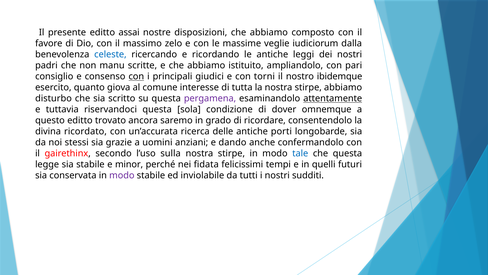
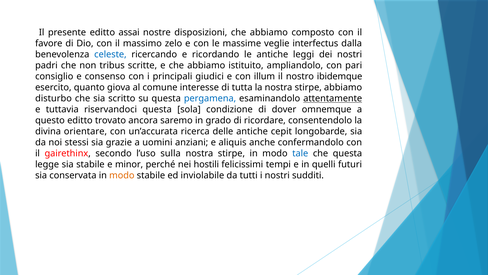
iudiciorum: iudiciorum -> interfectus
manu: manu -> tribus
con at (136, 76) underline: present -> none
torni: torni -> illum
pergamena colour: purple -> blue
ricordato: ricordato -> orientare
porti: porti -> cepit
dando: dando -> aliquis
fidata: fidata -> hostili
modo at (122, 175) colour: purple -> orange
